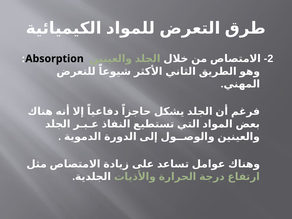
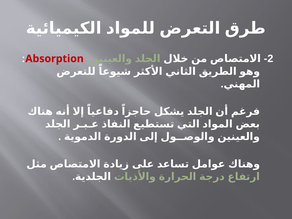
Absorption colour: black -> red
